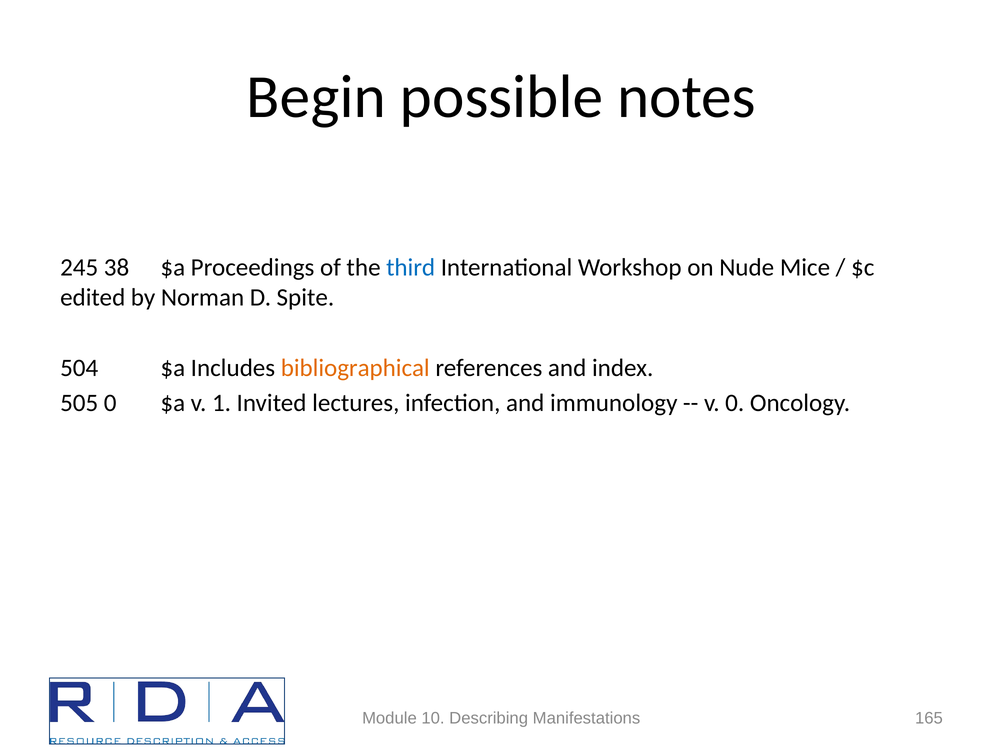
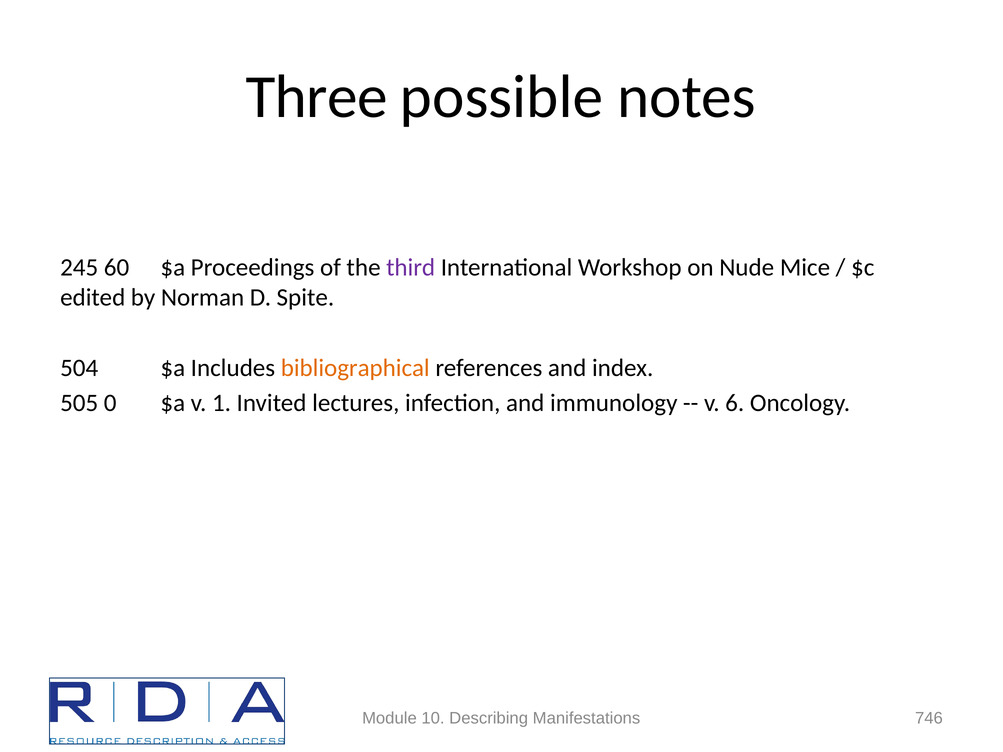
Begin: Begin -> Three
38: 38 -> 60
third colour: blue -> purple
v 0: 0 -> 6
165: 165 -> 746
